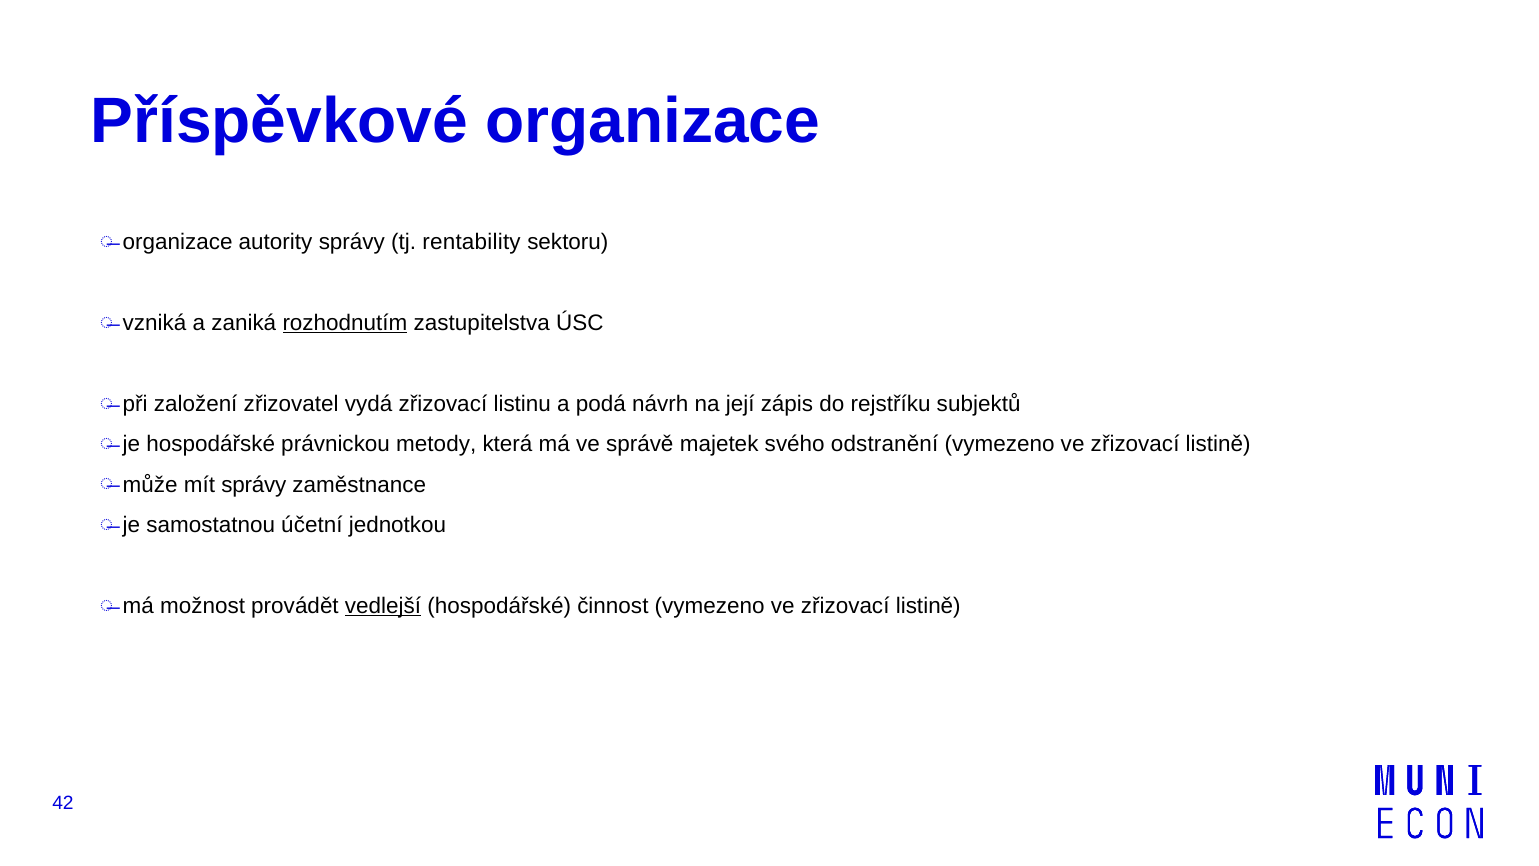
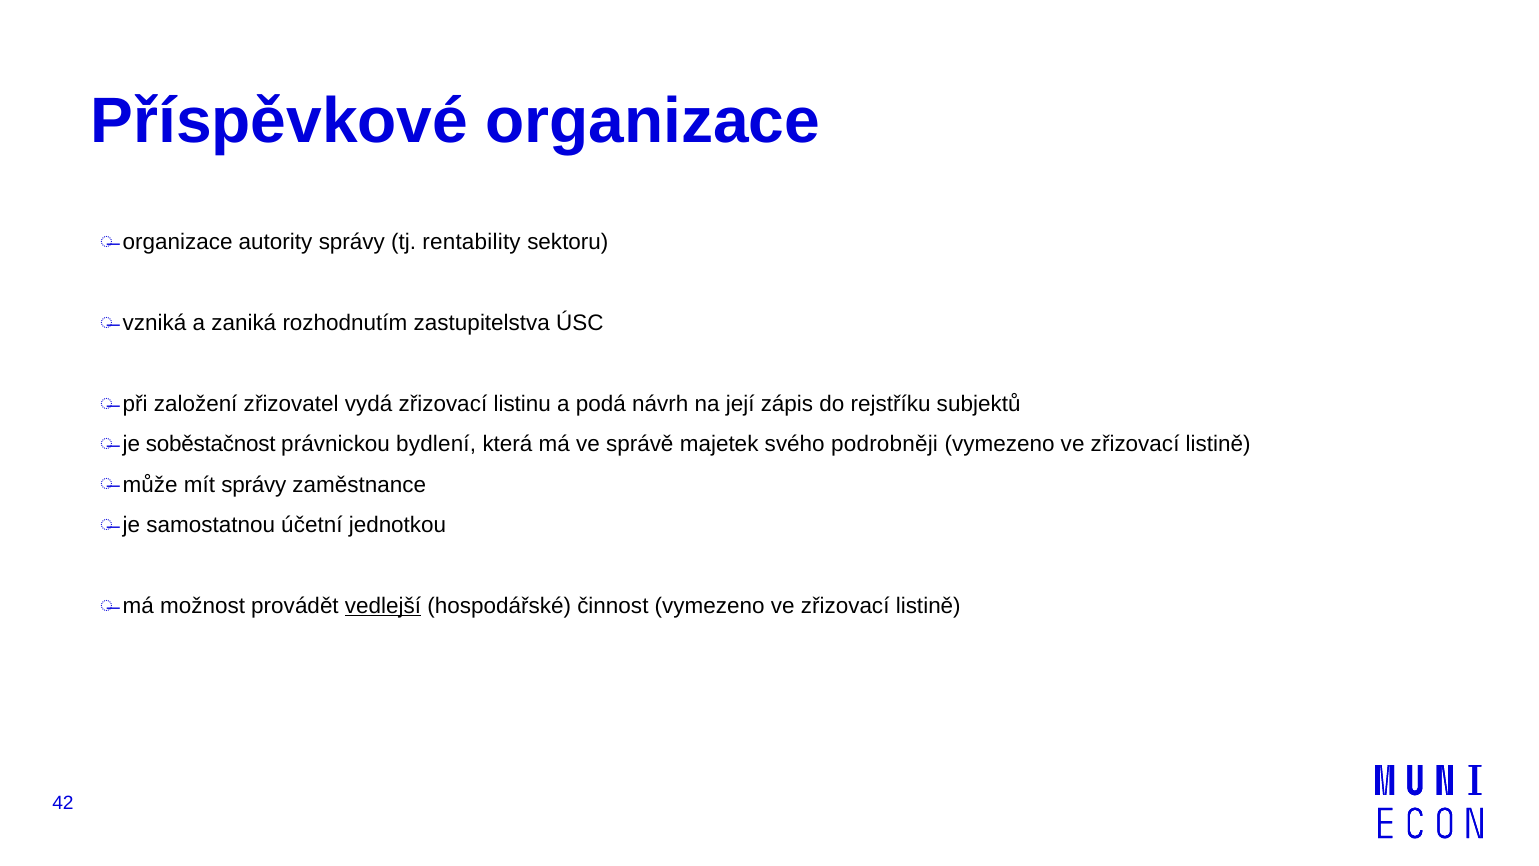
rozhodnutím underline: present -> none
je hospodářské: hospodářské -> soběstačnost
metody: metody -> bydlení
odstranění: odstranění -> podrobněji
